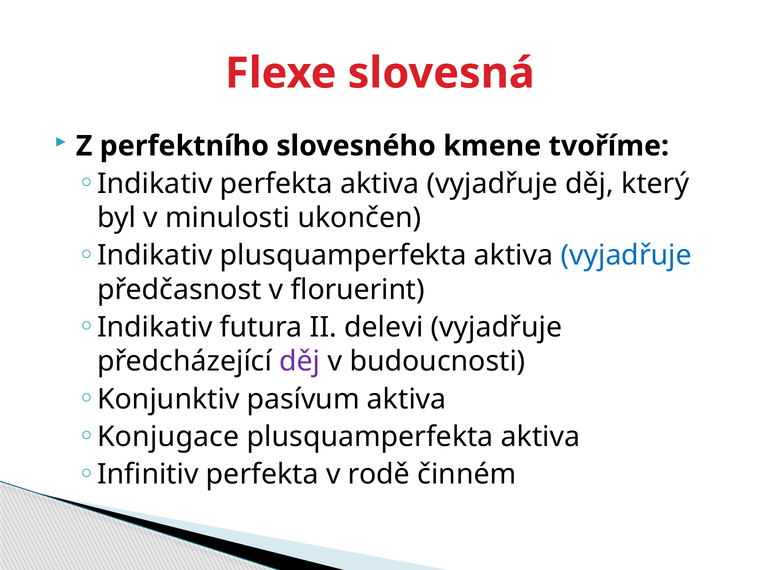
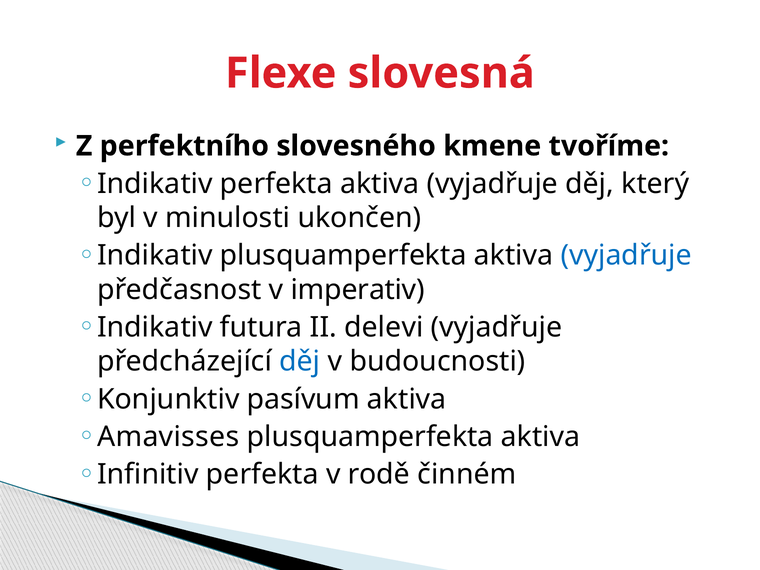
floruerint: floruerint -> imperativ
děj at (300, 362) colour: purple -> blue
Konjugace: Konjugace -> Amavisses
